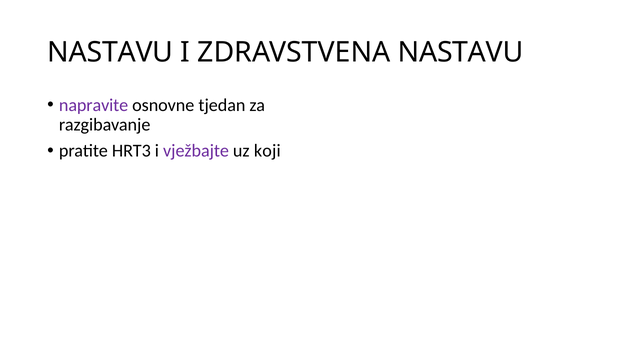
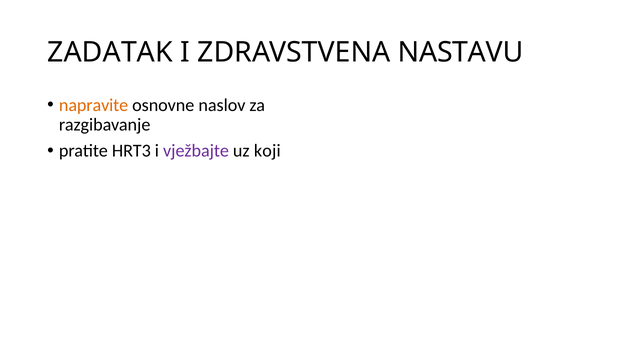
NASTAVU at (110, 52): NASTAVU -> ZADATAK
napravite colour: purple -> orange
tjedan: tjedan -> naslov
